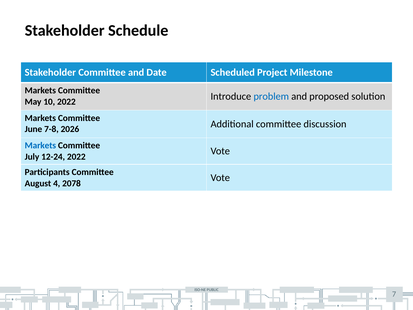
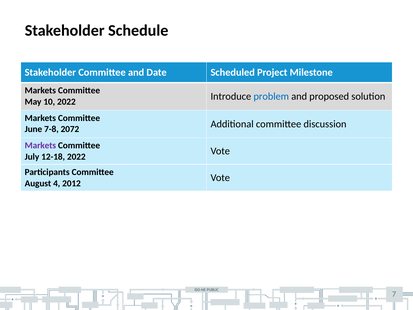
2026: 2026 -> 2072
Markets at (40, 145) colour: blue -> purple
12-24: 12-24 -> 12-18
2078: 2078 -> 2012
